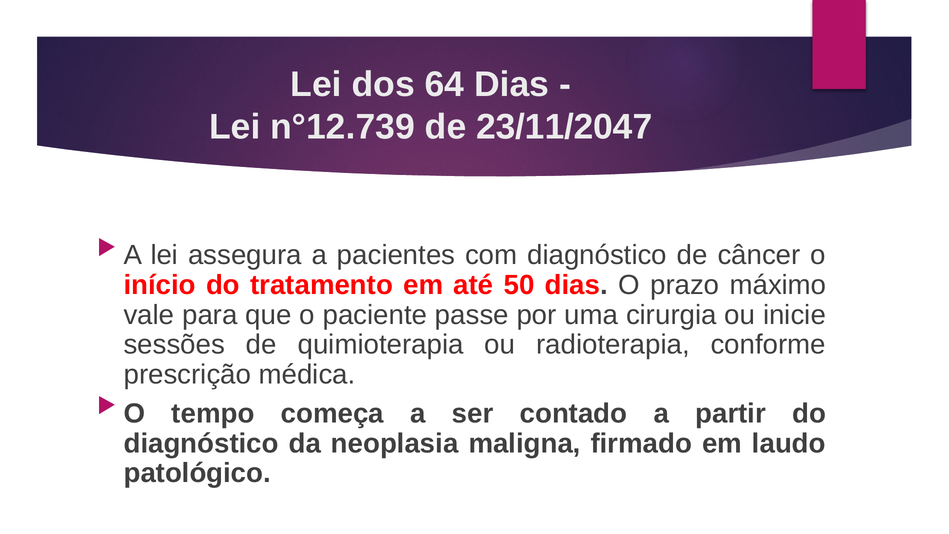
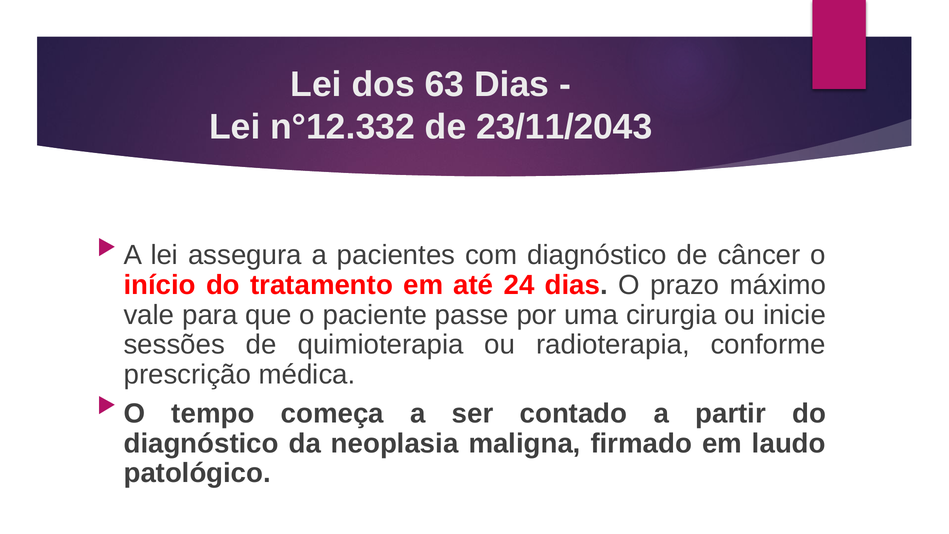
64: 64 -> 63
n°12.739: n°12.739 -> n°12.332
23/11/2047: 23/11/2047 -> 23/11/2043
50: 50 -> 24
